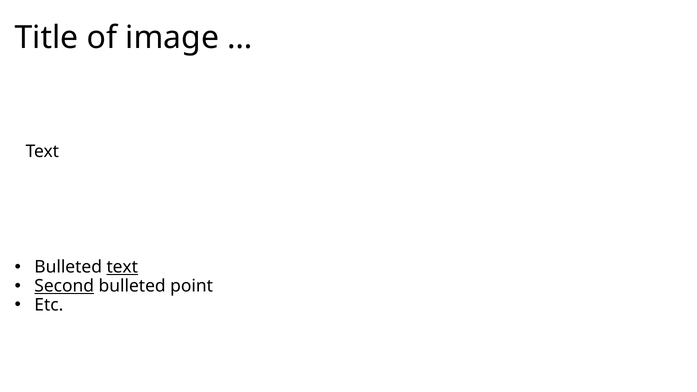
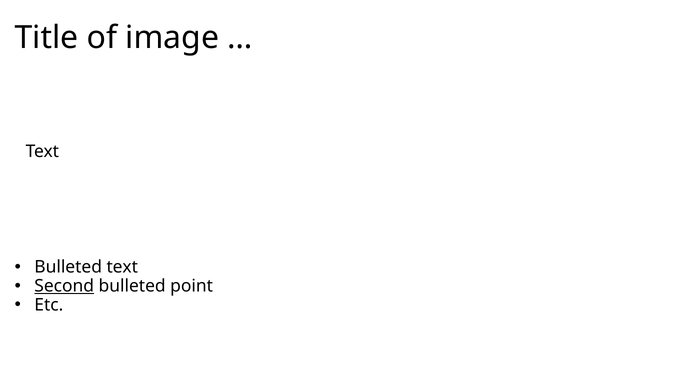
text at (122, 267) underline: present -> none
